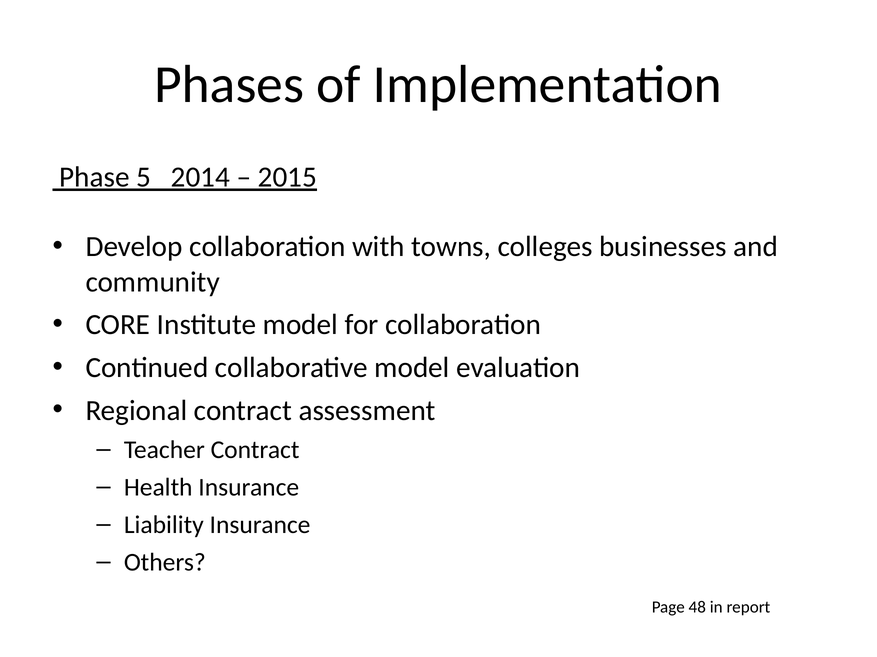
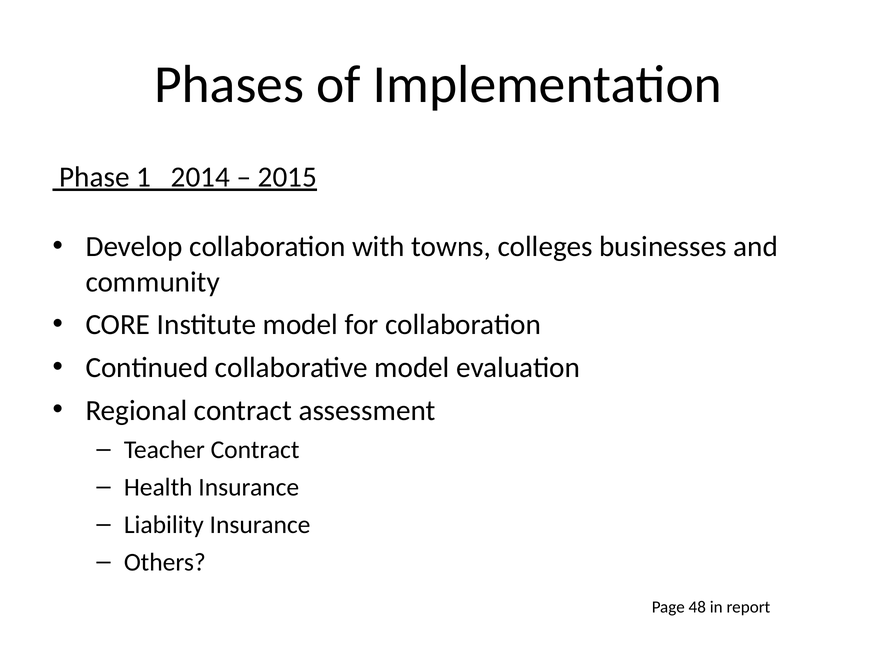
5: 5 -> 1
